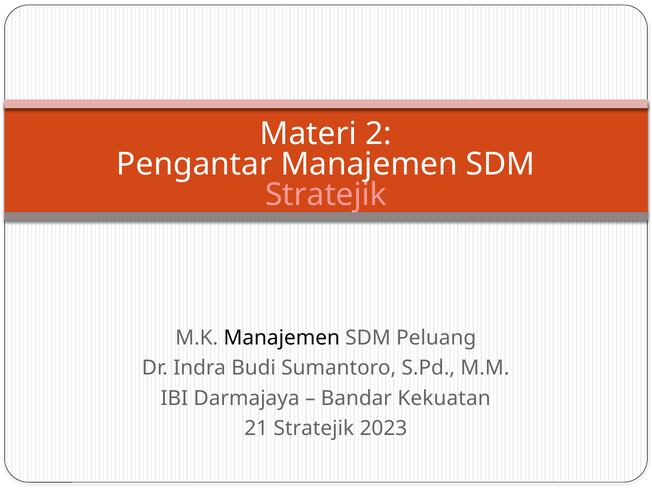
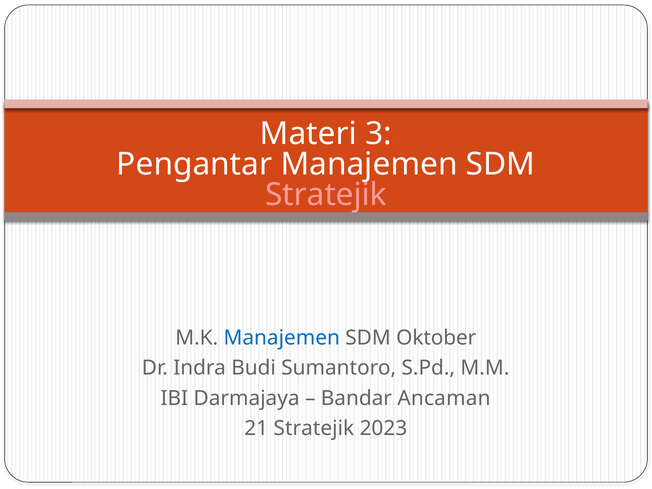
2: 2 -> 3
Manajemen at (282, 338) colour: black -> blue
Peluang: Peluang -> Oktober
Kekuatan: Kekuatan -> Ancaman
